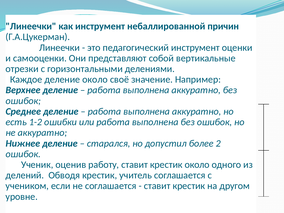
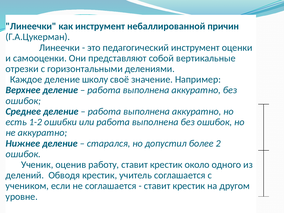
деление около: около -> школу
